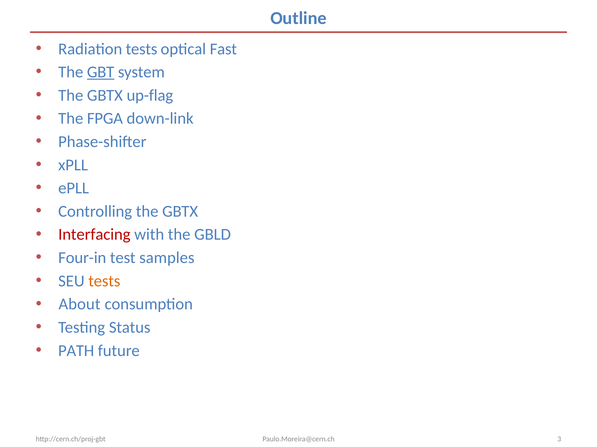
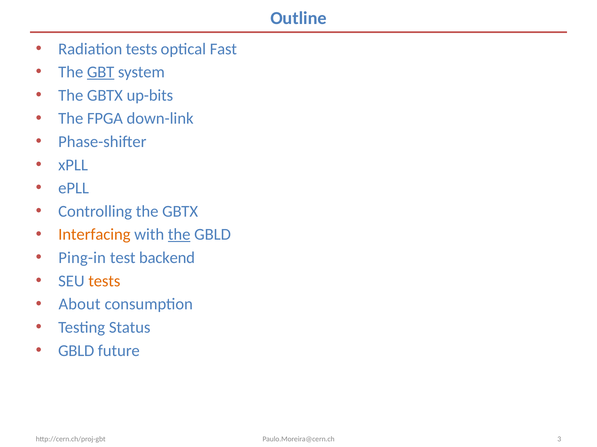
up-flag: up-flag -> up-bits
Interfacing colour: red -> orange
the at (179, 235) underline: none -> present
Four-in: Four-in -> Ping-in
samples: samples -> backend
PATH at (76, 351): PATH -> GBLD
